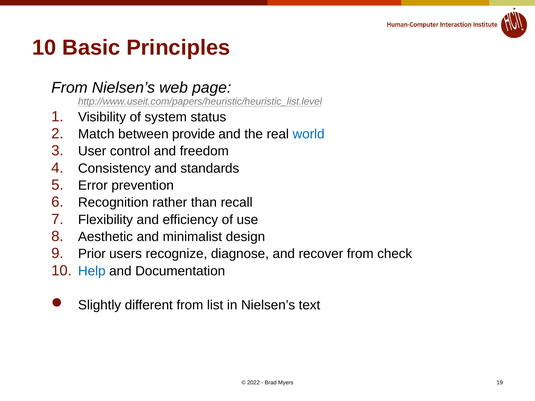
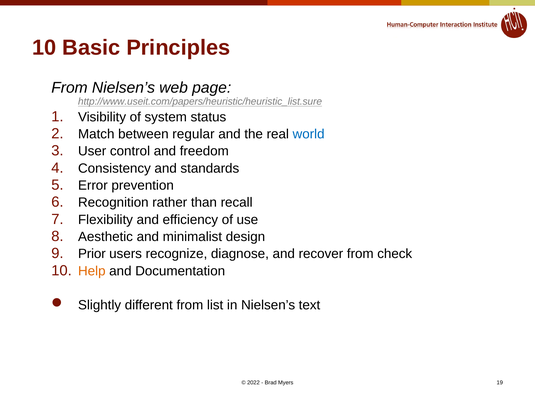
http://www.useit.com/papers/heuristic/heuristic_list.level: http://www.useit.com/papers/heuristic/heuristic_list.level -> http://www.useit.com/papers/heuristic/heuristic_list.sure
provide: provide -> regular
Help colour: blue -> orange
